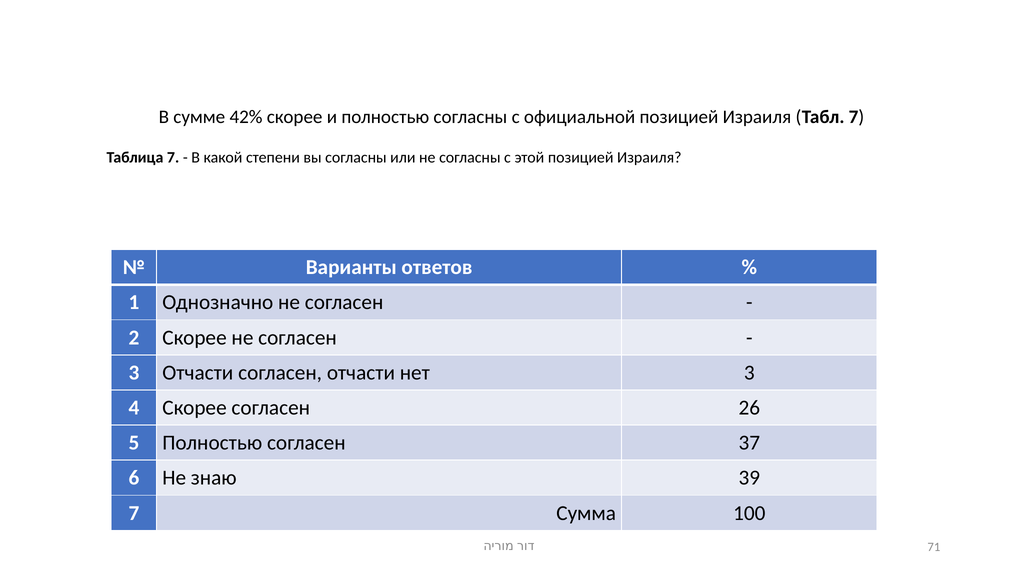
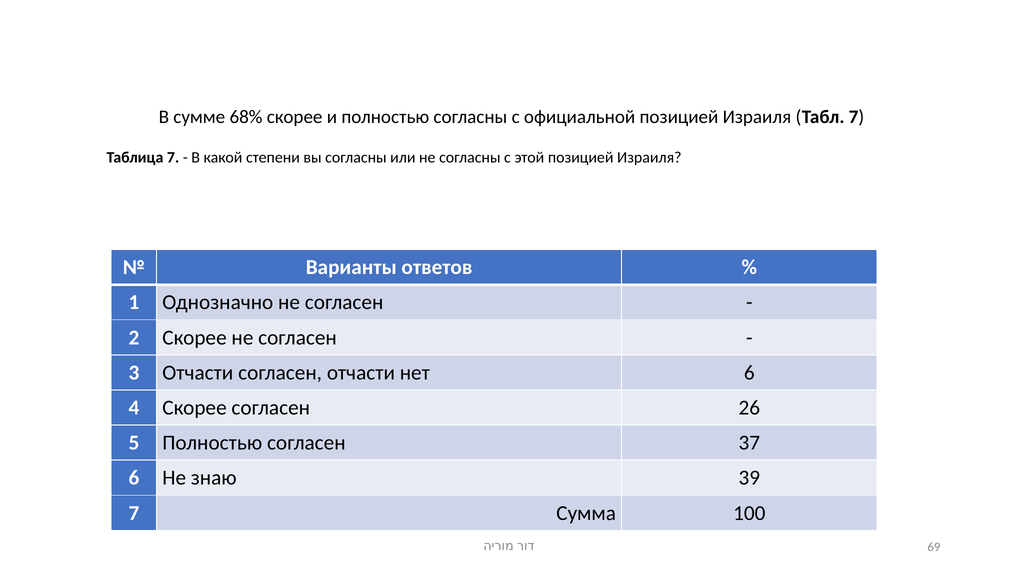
42%: 42% -> 68%
нет 3: 3 -> 6
71: 71 -> 69
